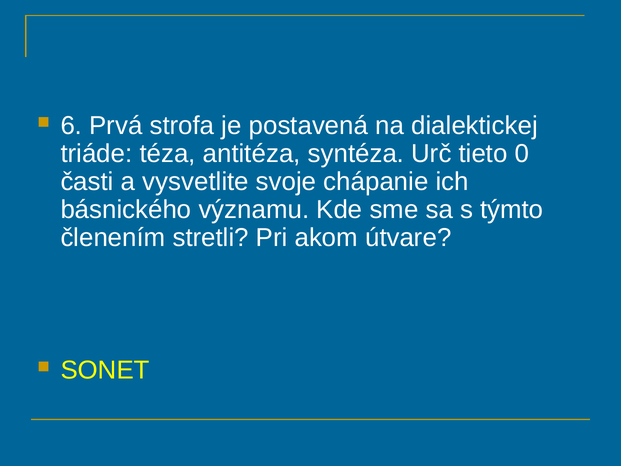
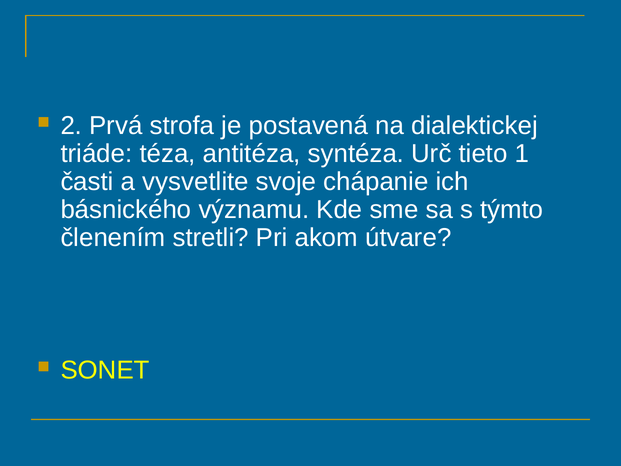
6: 6 -> 2
0: 0 -> 1
